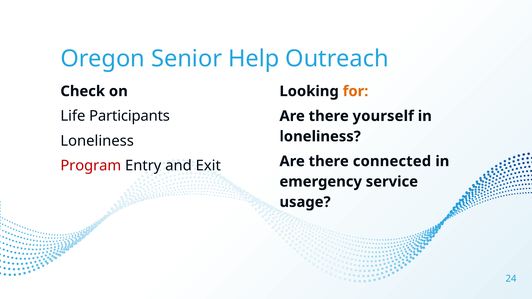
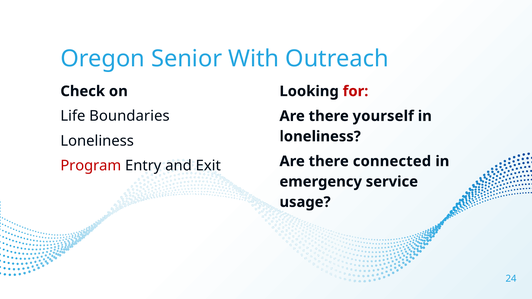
Help: Help -> With
for colour: orange -> red
Participants: Participants -> Boundaries
